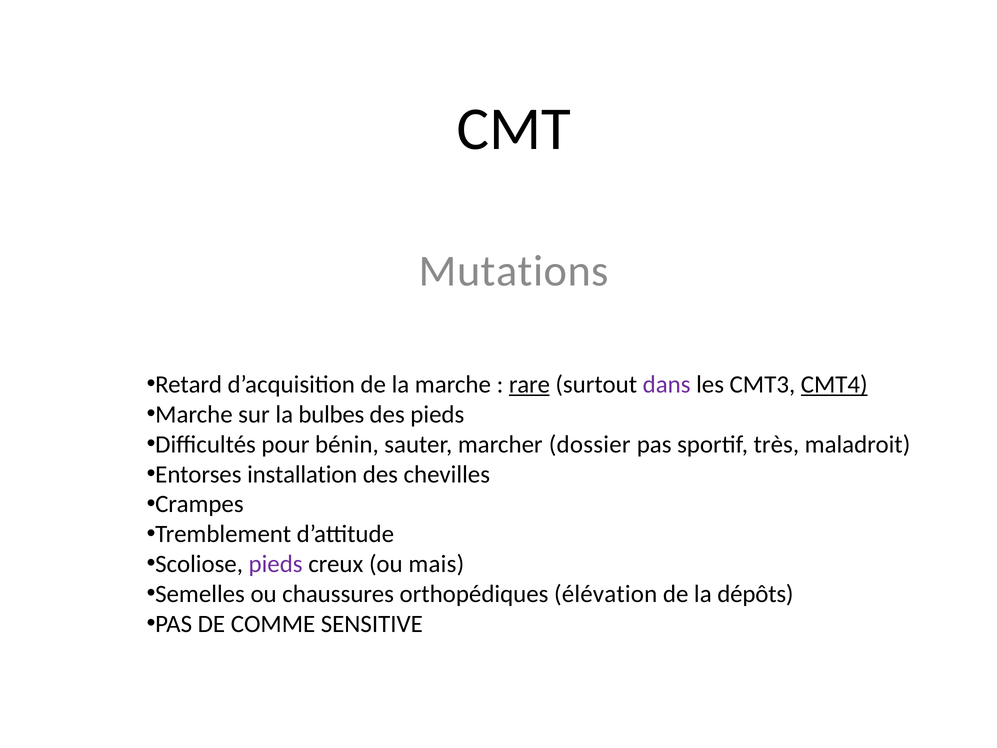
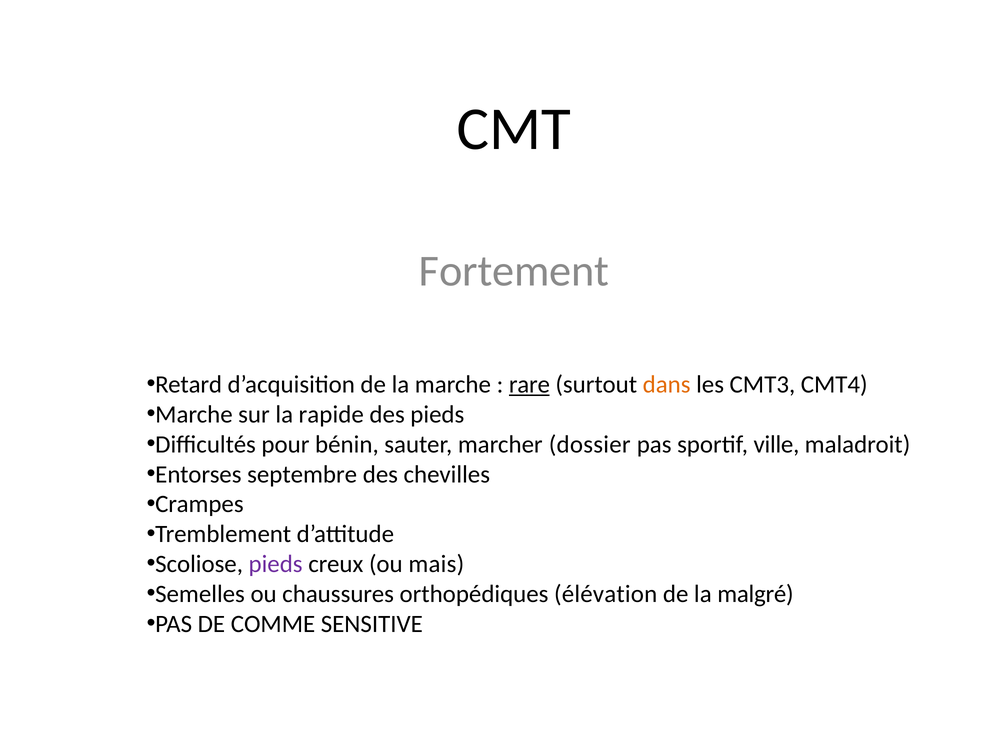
Mutations: Mutations -> Fortement
dans colour: purple -> orange
CMT4 underline: present -> none
bulbes: bulbes -> rapide
très: très -> ville
installation: installation -> septembre
dépôts: dépôts -> malgré
